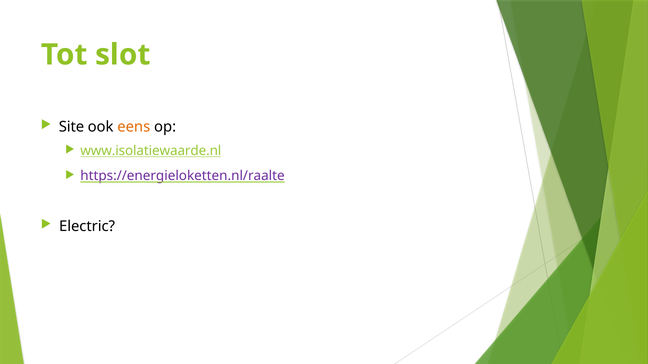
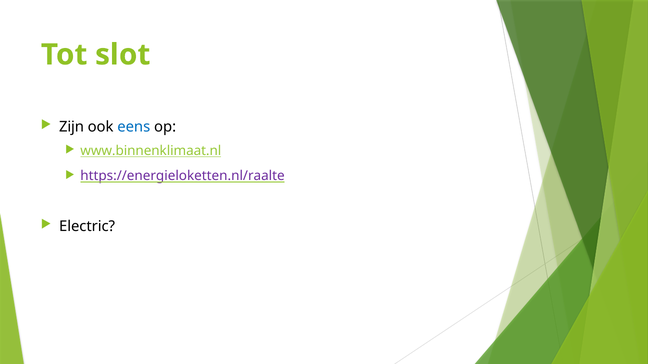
Site: Site -> Zijn
eens colour: orange -> blue
www.isolatiewaarde.nl: www.isolatiewaarde.nl -> www.binnenklimaat.nl
